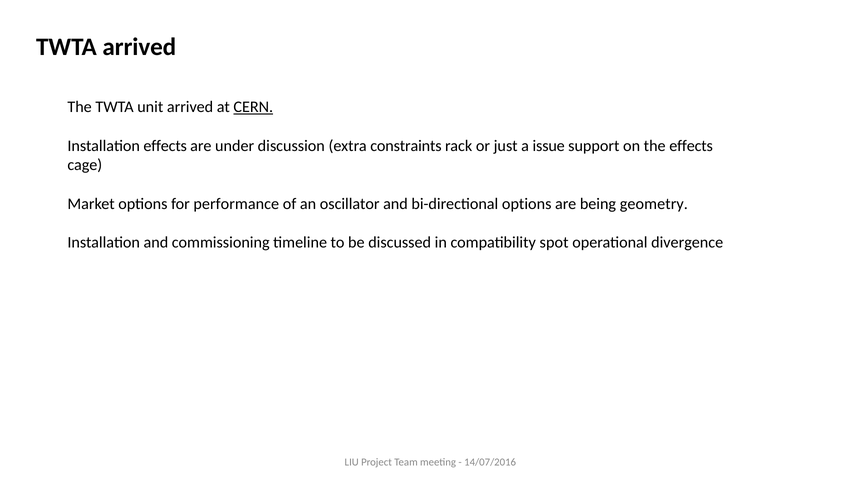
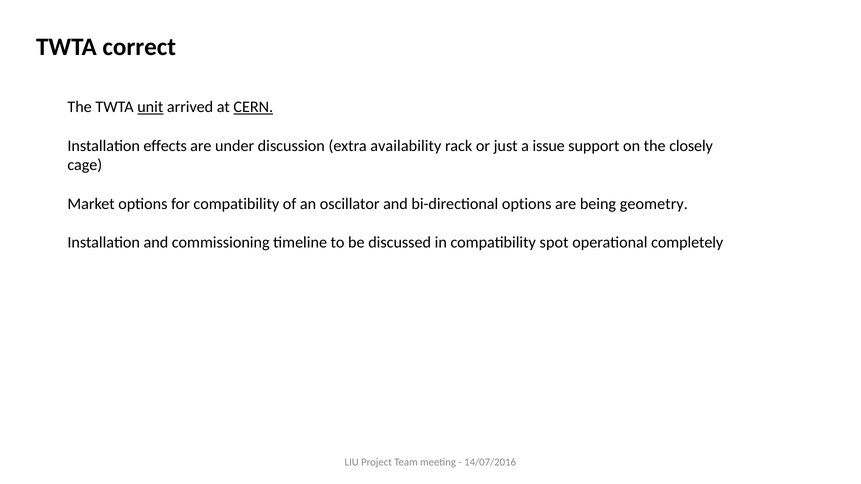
TWTA arrived: arrived -> correct
unit underline: none -> present
constraints: constraints -> availability
the effects: effects -> closely
for performance: performance -> compatibility
divergence: divergence -> completely
